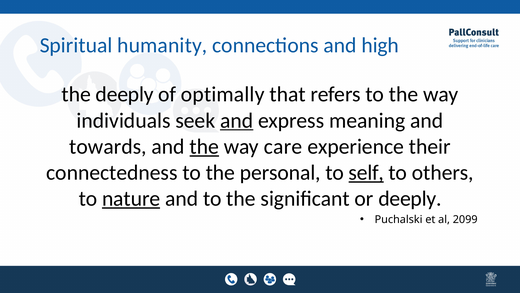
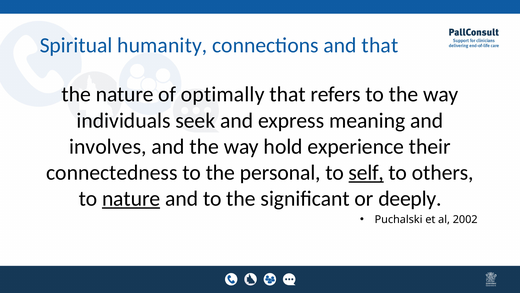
and high: high -> that
the deeply: deeply -> nature
and at (237, 120) underline: present -> none
towards: towards -> involves
the at (204, 146) underline: present -> none
care: care -> hold
2099: 2099 -> 2002
